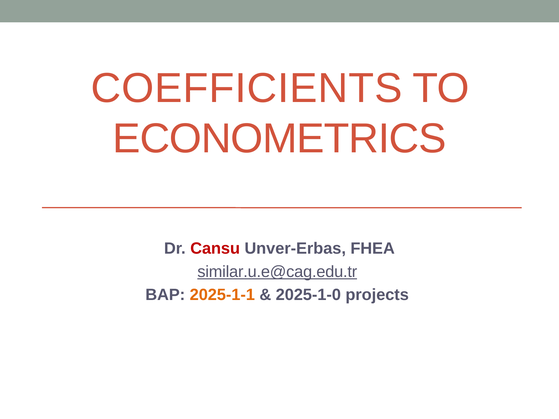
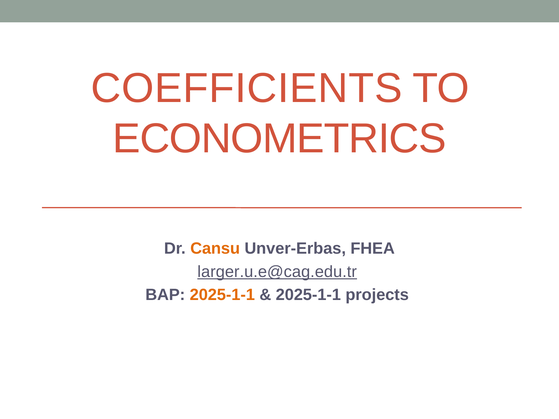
Cansu colour: red -> orange
similar.u.e@cag.edu.tr: similar.u.e@cag.edu.tr -> larger.u.e@cag.edu.tr
2025-1-0 at (308, 295): 2025-1-0 -> 2025-1-1
